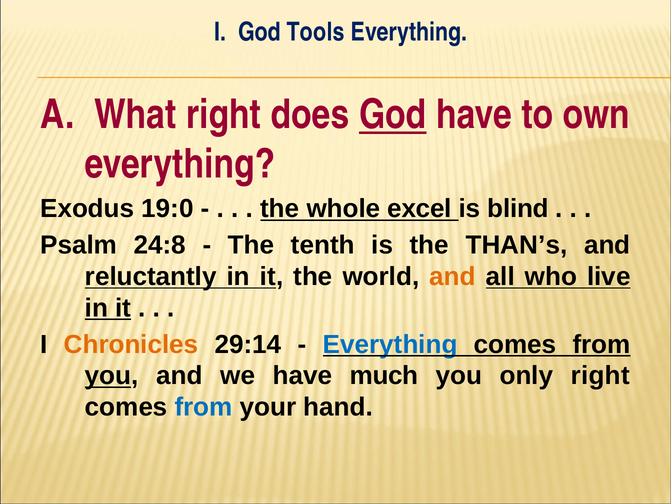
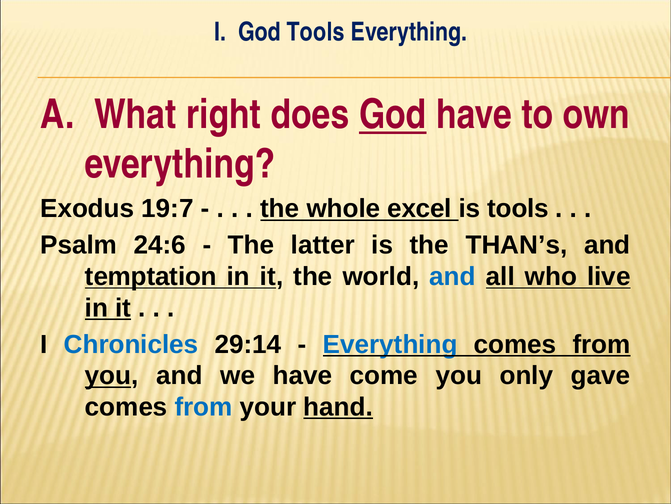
19:0: 19:0 -> 19:7
is blind: blind -> tools
24:8: 24:8 -> 24:6
tenth: tenth -> latter
reluctantly: reluctantly -> temptation
and at (452, 276) colour: orange -> blue
Chronicles colour: orange -> blue
much: much -> come
only right: right -> gave
hand underline: none -> present
